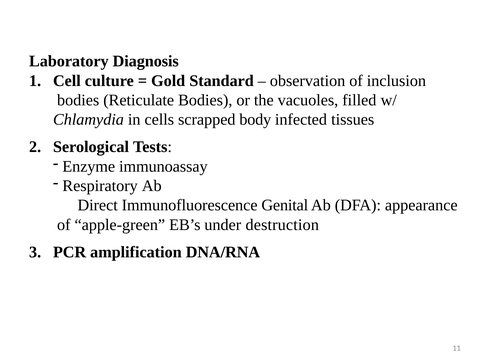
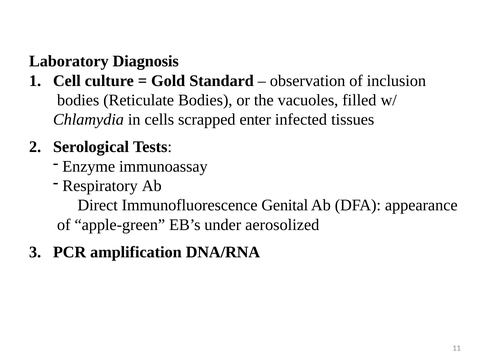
body: body -> enter
destruction: destruction -> aerosolized
